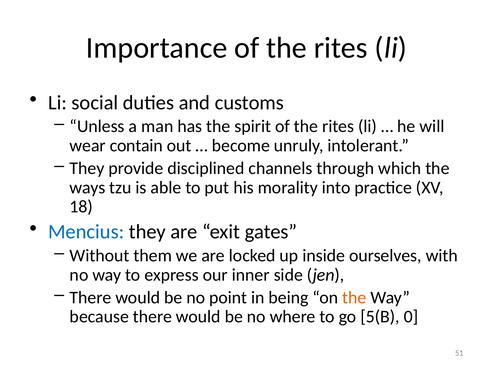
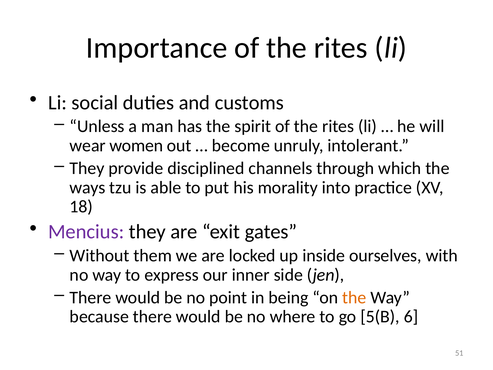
contain: contain -> women
Mencius colour: blue -> purple
0: 0 -> 6
